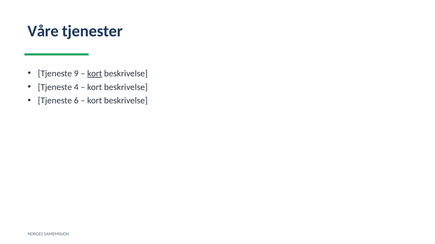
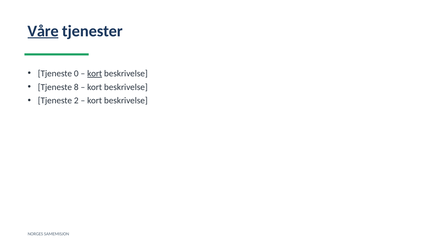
Våre underline: none -> present
9: 9 -> 0
4: 4 -> 8
6: 6 -> 2
